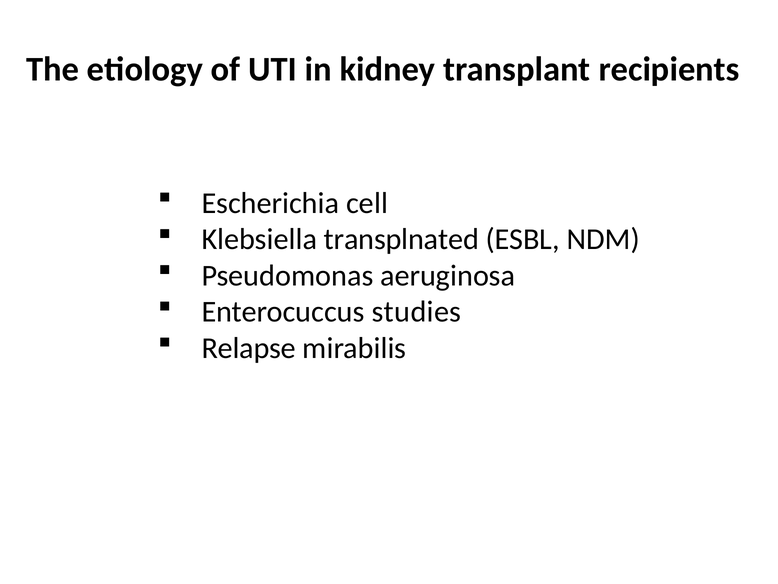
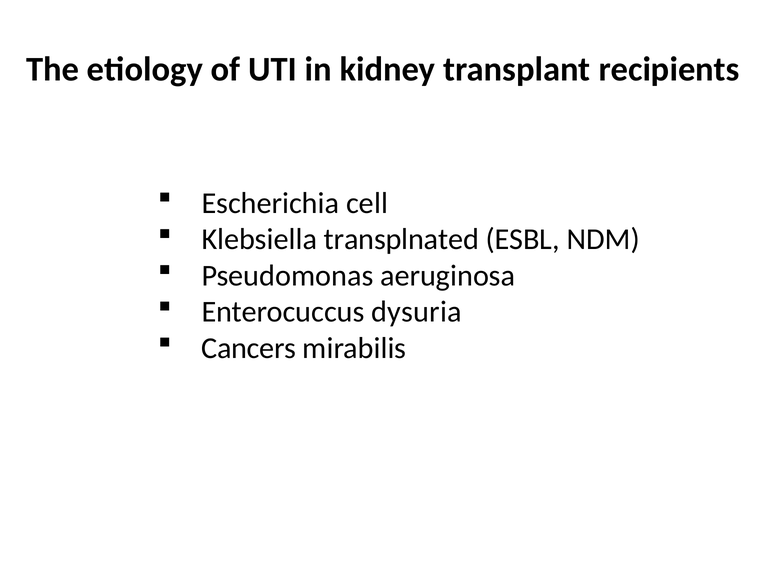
studies: studies -> dysuria
Relapse: Relapse -> Cancers
